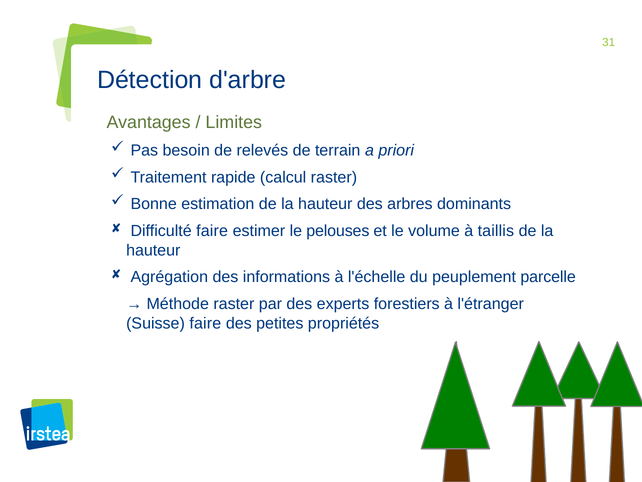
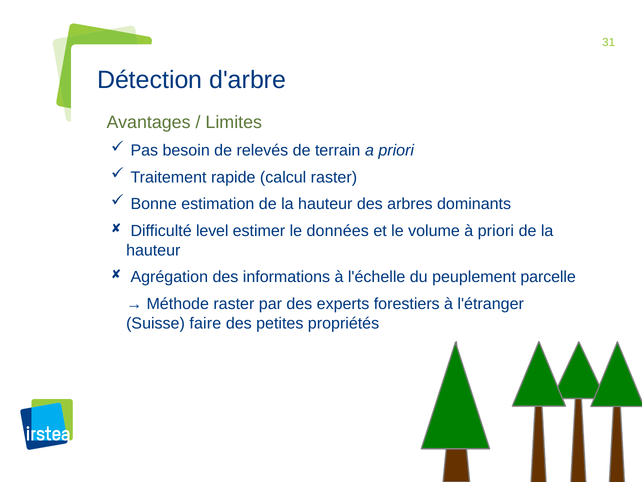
Difficulté faire: faire -> level
pelouses: pelouses -> données
à taillis: taillis -> priori
